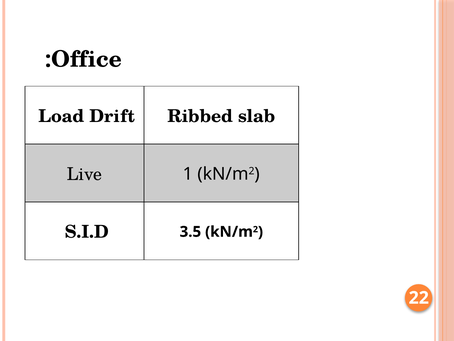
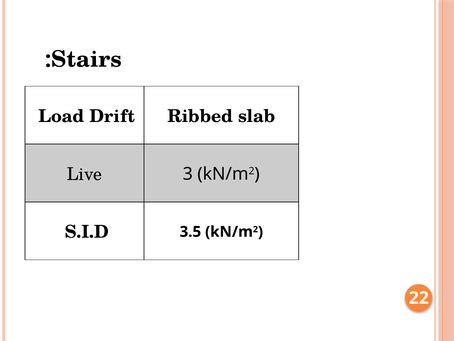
Office: Office -> Stairs
1: 1 -> 3
